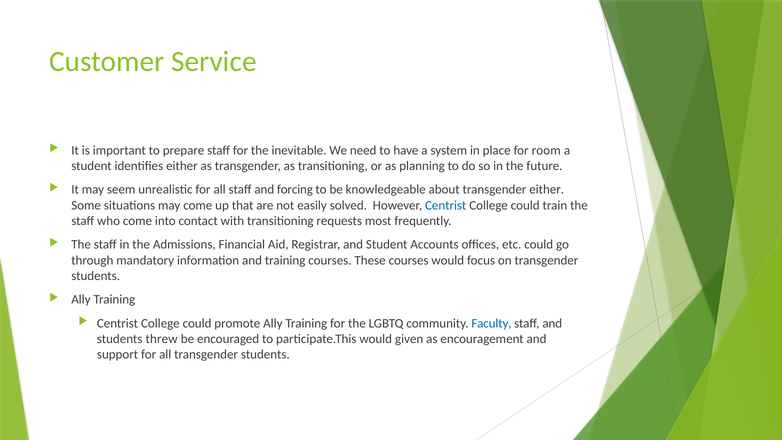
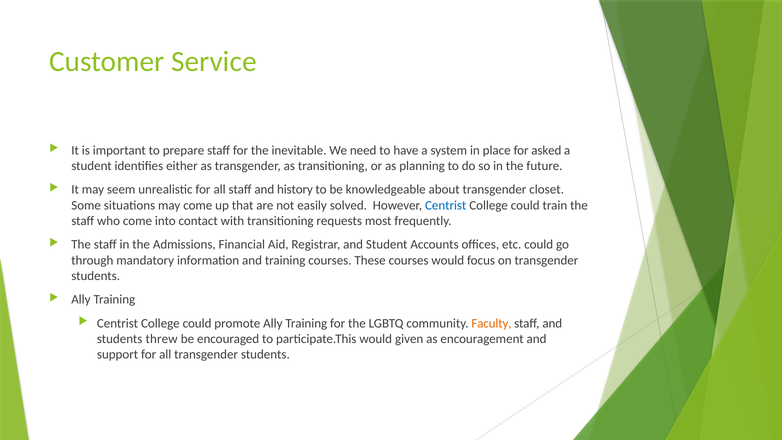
room: room -> asked
forcing: forcing -> history
transgender either: either -> closet
Faculty colour: blue -> orange
